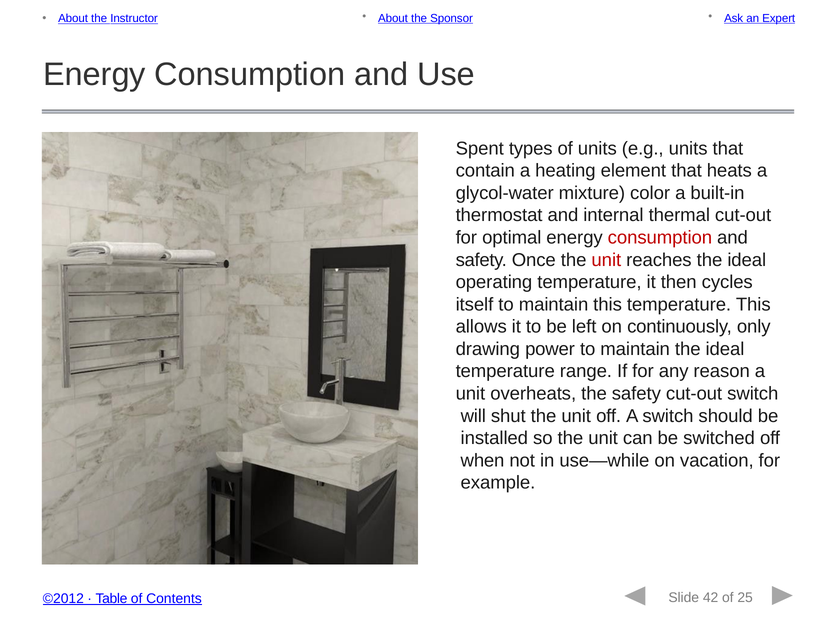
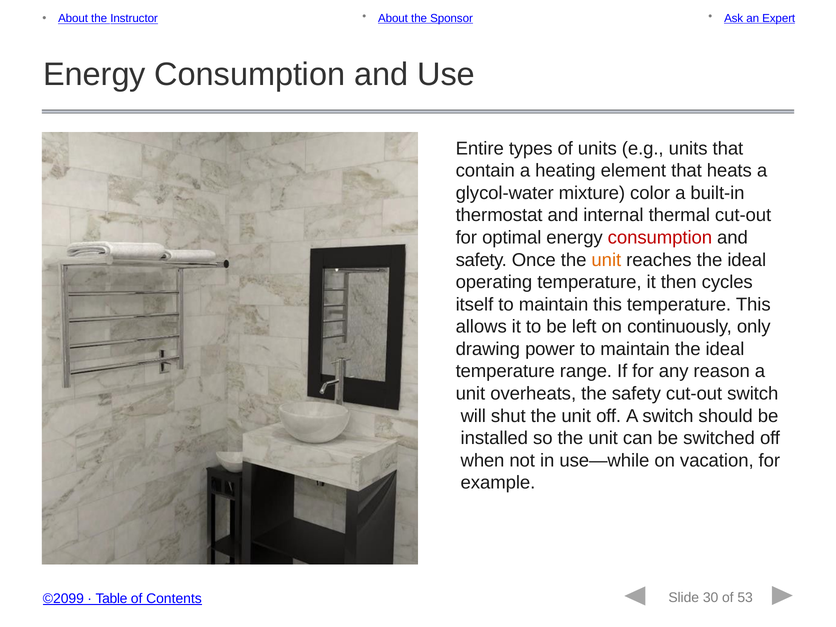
Spent: Spent -> Entire
unit at (606, 260) colour: red -> orange
©2012: ©2012 -> ©2099
42: 42 -> 30
25: 25 -> 53
